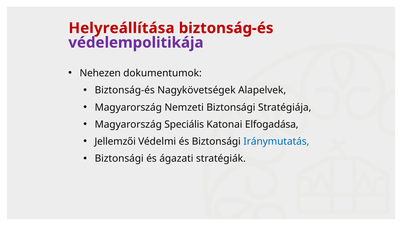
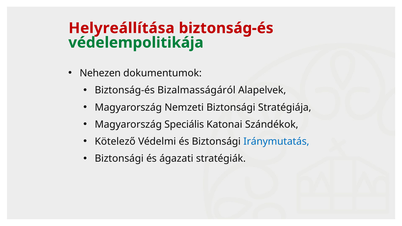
védelempolitikája colour: purple -> green
Nagykövetségek: Nagykövetségek -> Bizalmasságáról
Elfogadása: Elfogadása -> Szándékok
Jellemzői: Jellemzői -> Kötelező
